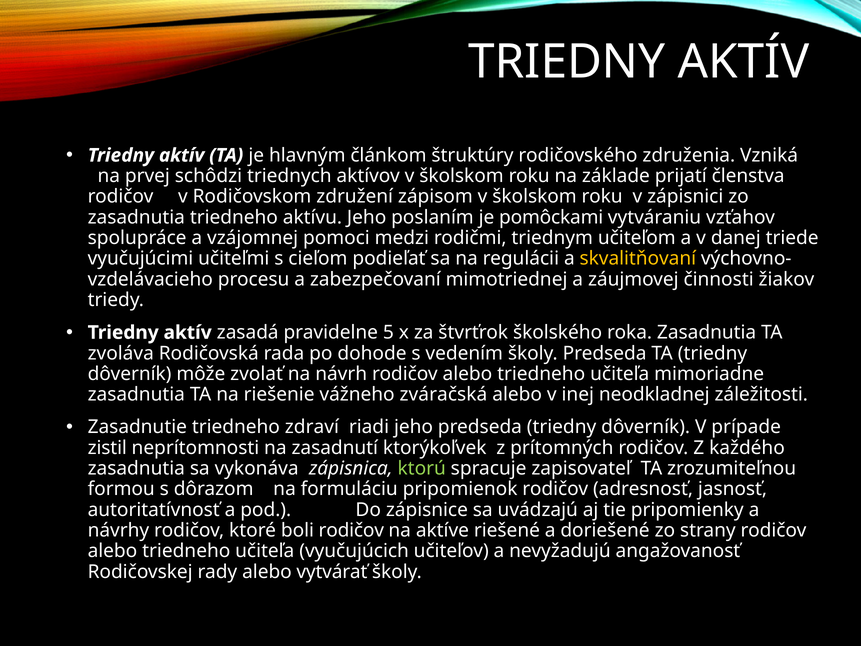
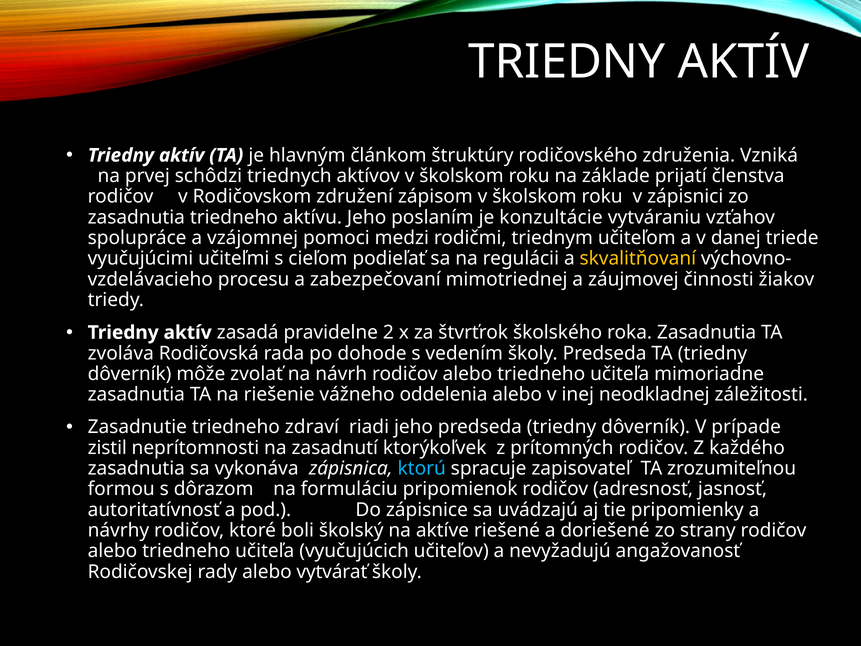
pomôckami: pomôckami -> konzultácie
5: 5 -> 2
zváračská: zváračská -> oddelenia
ktorú colour: light green -> light blue
boli rodičov: rodičov -> školský
